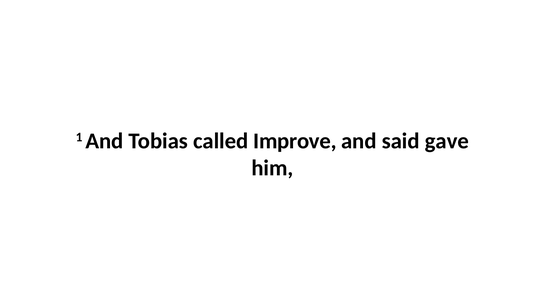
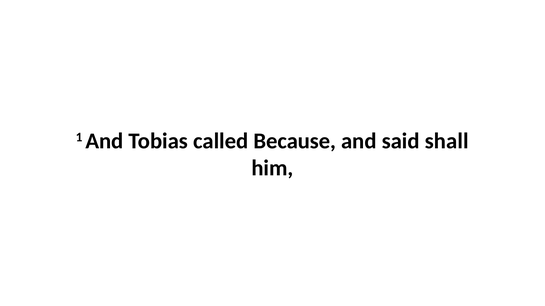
Improve: Improve -> Because
gave: gave -> shall
